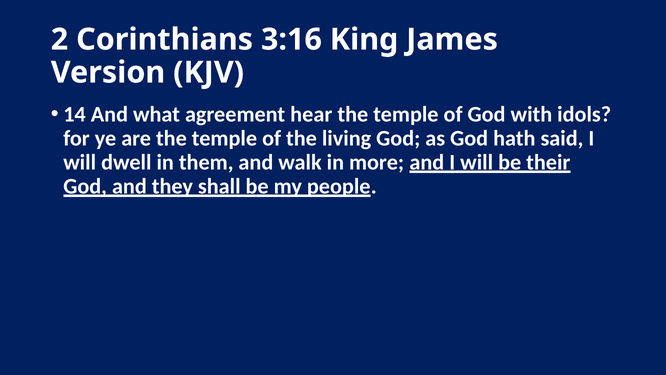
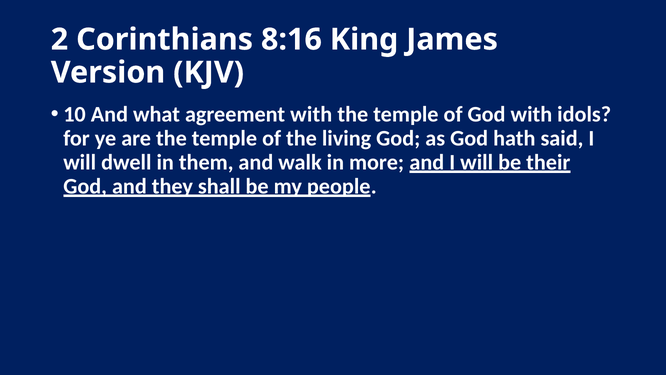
3:16: 3:16 -> 8:16
14: 14 -> 10
agreement hear: hear -> with
